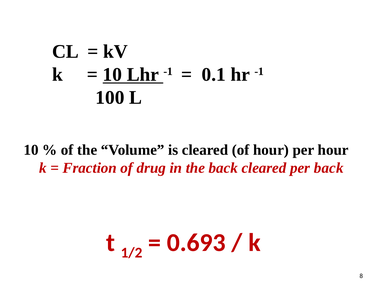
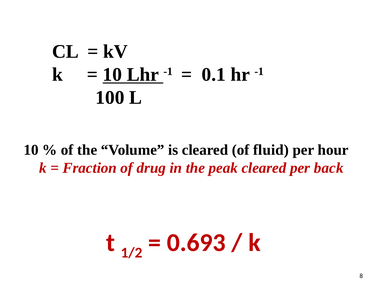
of hour: hour -> fluid
the back: back -> peak
